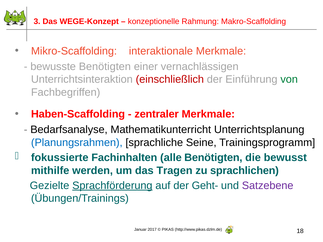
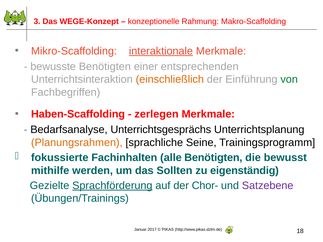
interaktionale underline: none -> present
vernachlässigen: vernachlässigen -> entsprechenden
einschließlich colour: red -> orange
zentraler: zentraler -> zerlegen
Mathematikunterricht: Mathematikunterricht -> Unterrichtsgesprächs
Planungsrahmen colour: blue -> orange
Tragen: Tragen -> Sollten
sprachlichen: sprachlichen -> eigenständig
Geht-: Geht- -> Chor-
